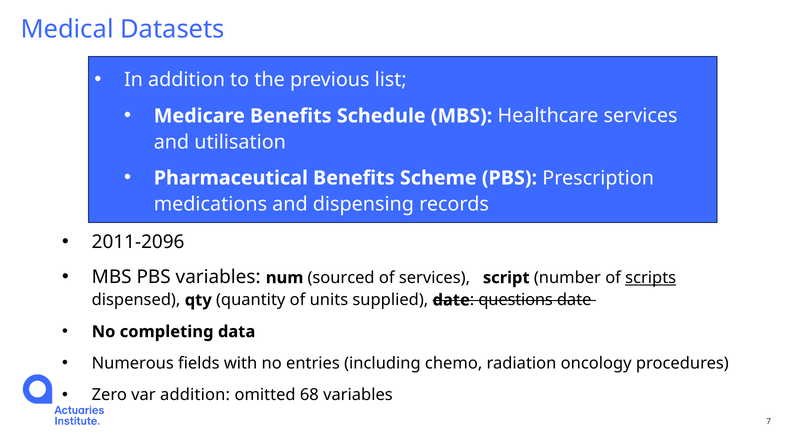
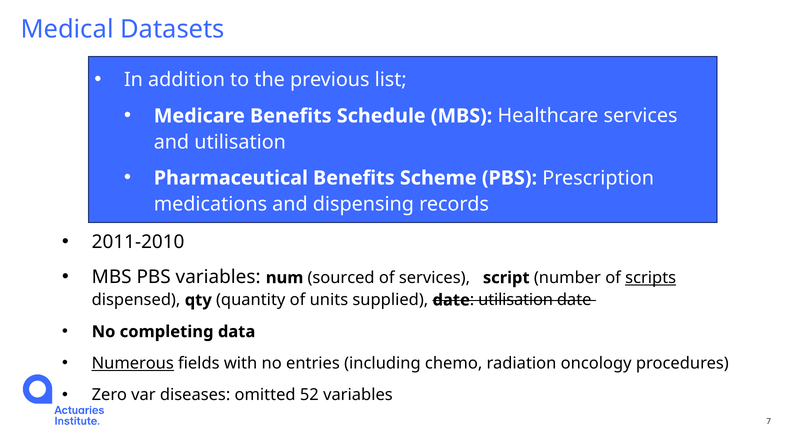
2011-2096: 2011-2096 -> 2011-2010
questions at (516, 300): questions -> utilisation
Numerous underline: none -> present
var addition: addition -> diseases
68: 68 -> 52
